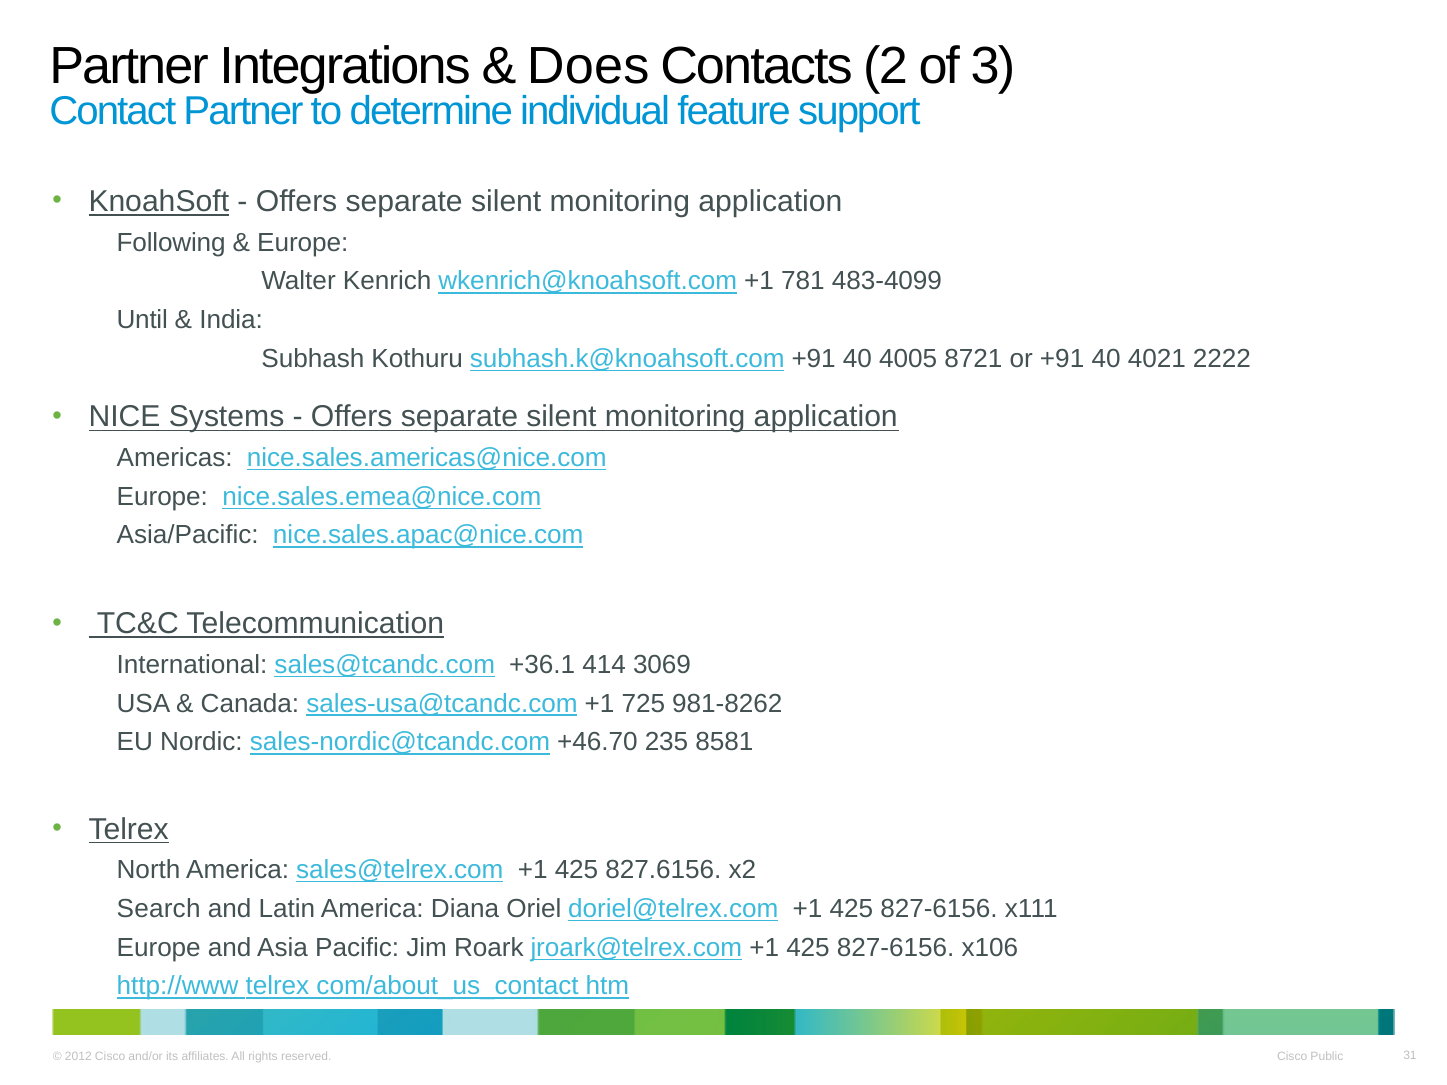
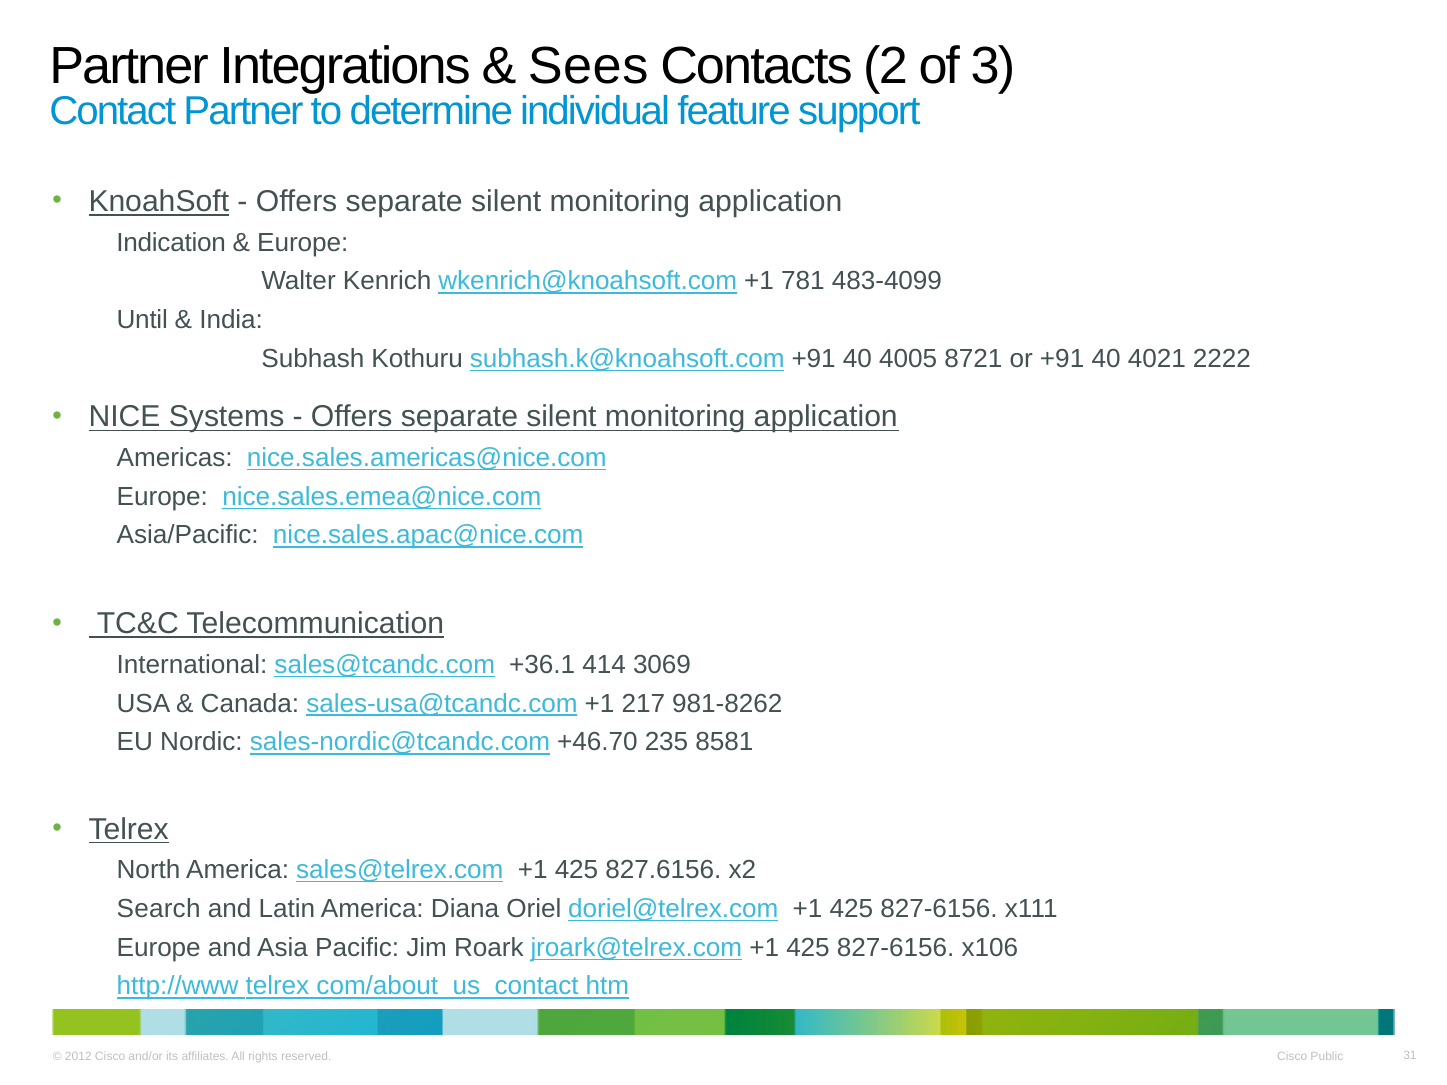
Does: Does -> Sees
Following: Following -> Indication
725: 725 -> 217
